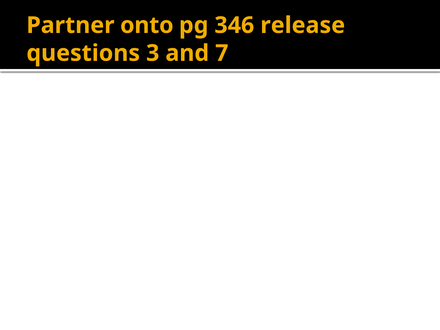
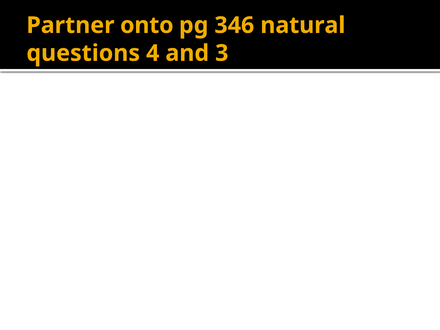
release: release -> natural
3: 3 -> 4
7: 7 -> 3
